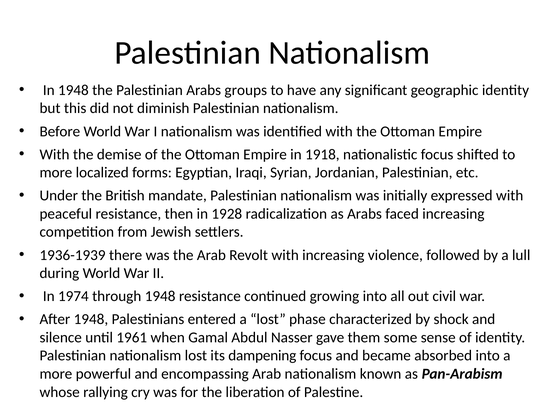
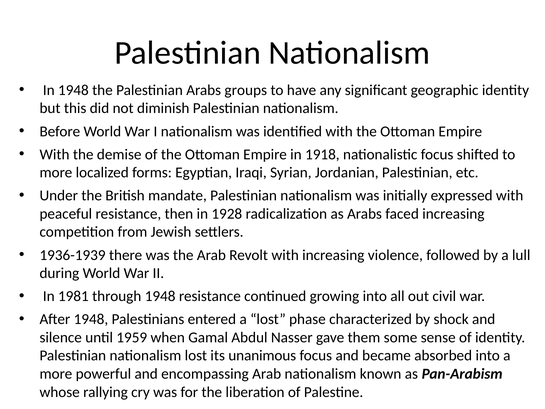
1974: 1974 -> 1981
1961: 1961 -> 1959
dampening: dampening -> unanimous
